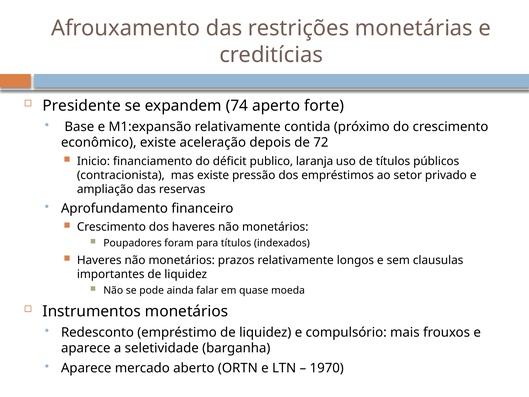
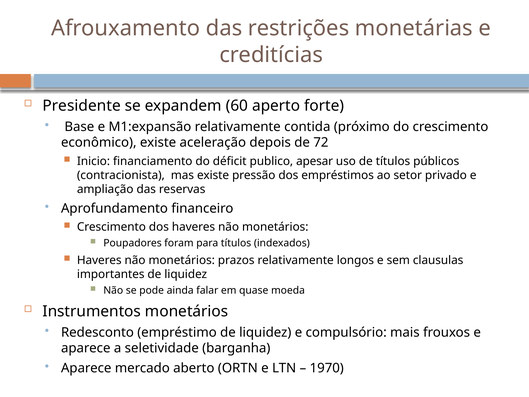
74: 74 -> 60
laranja: laranja -> apesar
